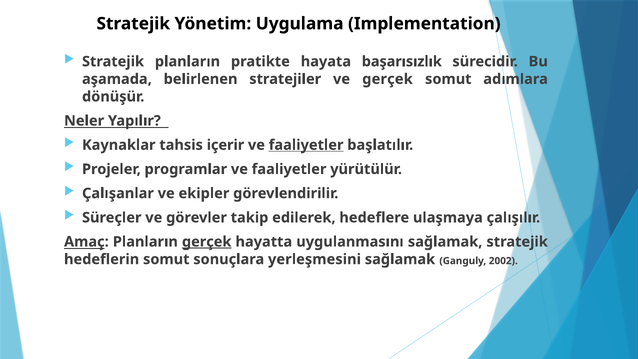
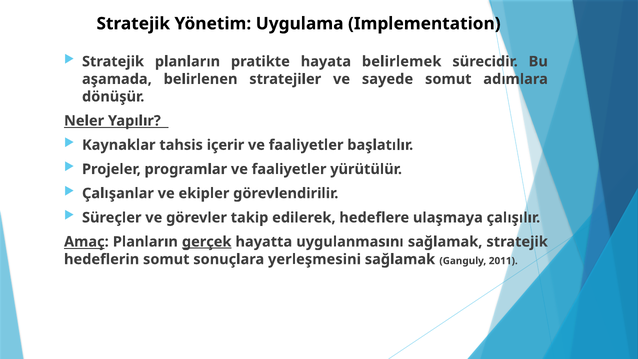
başarısızlık: başarısızlık -> belirlemek
ve gerçek: gerçek -> sayede
faaliyetler at (306, 145) underline: present -> none
2002: 2002 -> 2011
